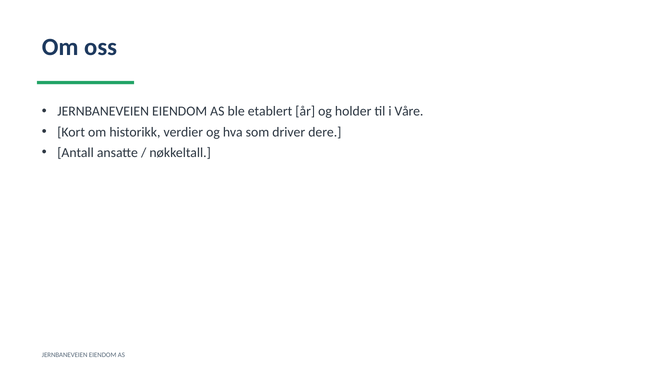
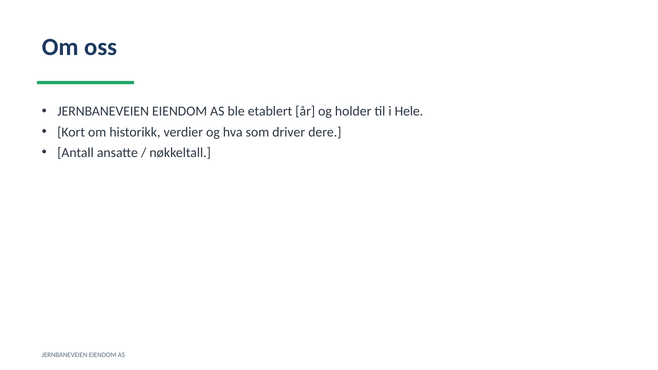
Våre: Våre -> Hele
